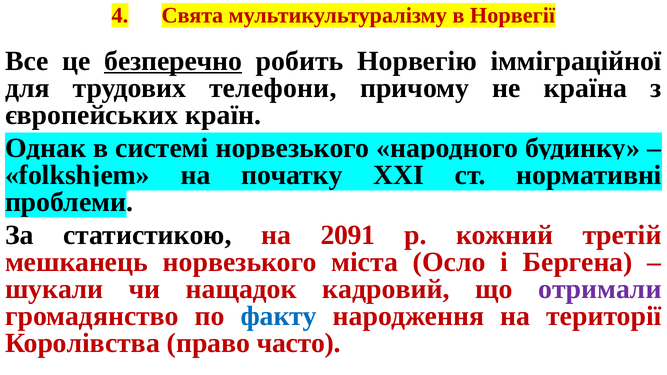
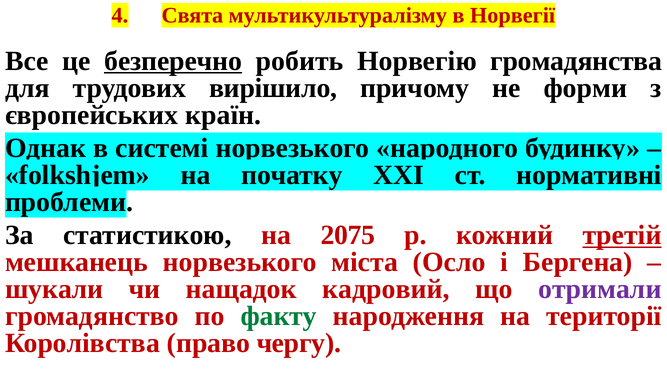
імміграційної: імміграційної -> громадянства
телефони: телефони -> вирішило
країна: країна -> форми
2091: 2091 -> 2075
третій underline: none -> present
факту colour: blue -> green
часто: часто -> чергу
